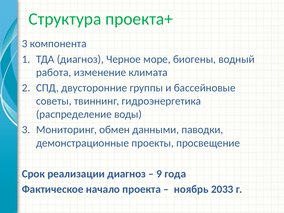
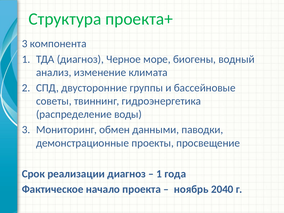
работа: работа -> анализ
9 at (159, 174): 9 -> 1
2033: 2033 -> 2040
